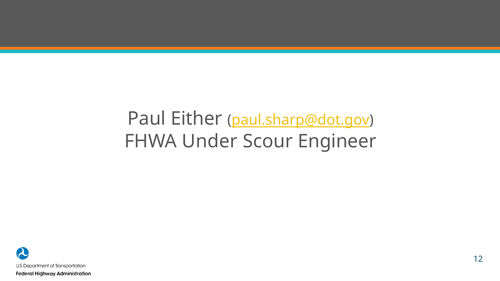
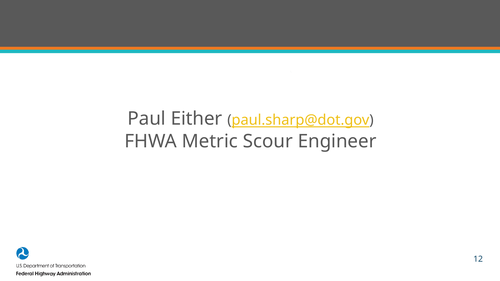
Under: Under -> Metric
